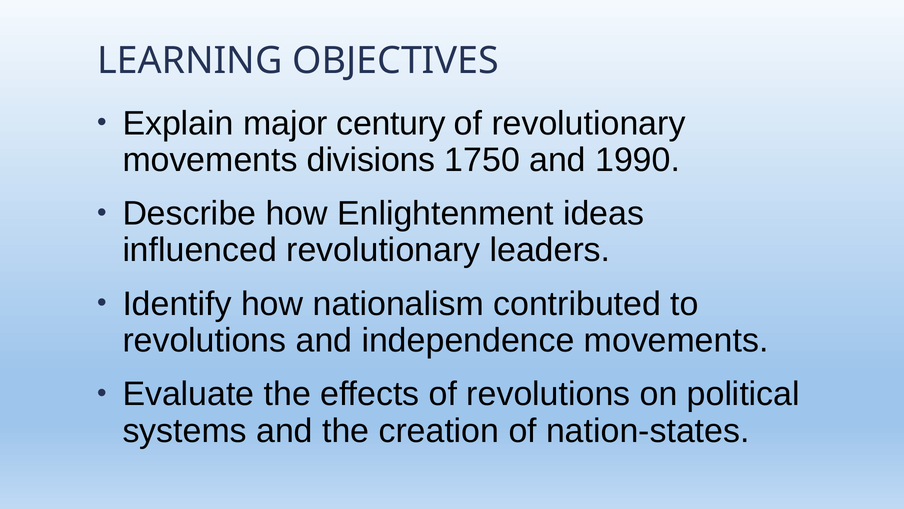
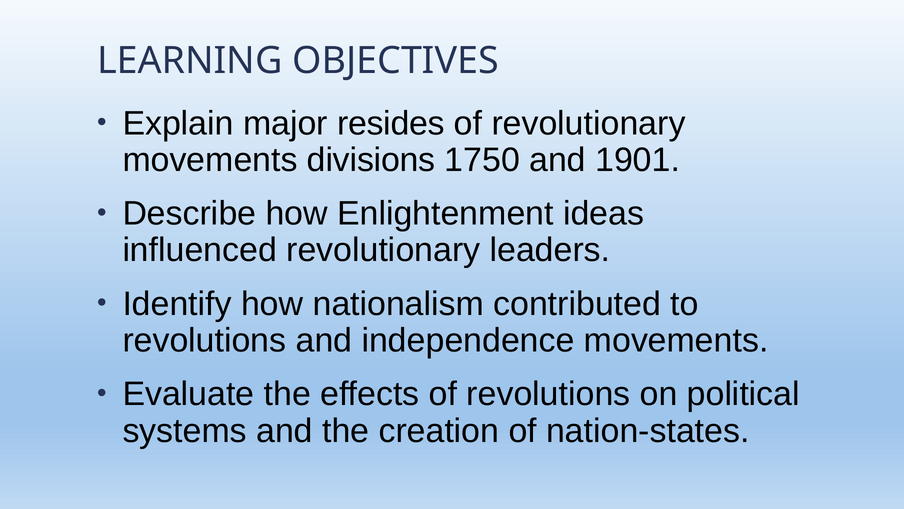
century: century -> resides
1990: 1990 -> 1901
